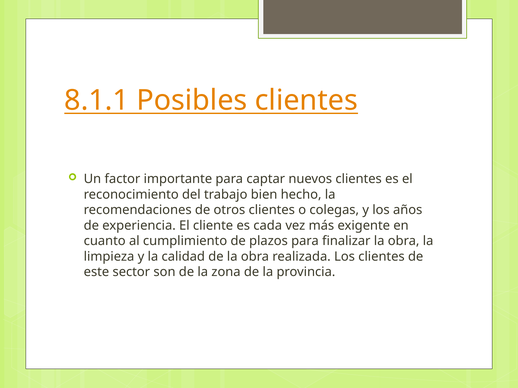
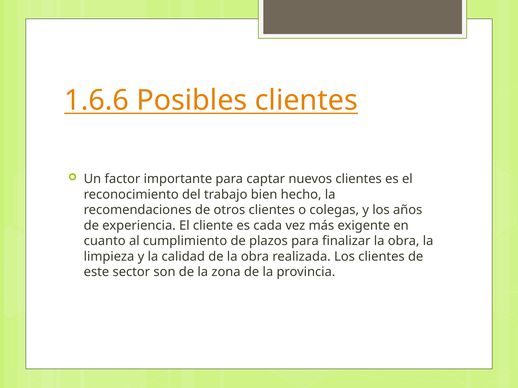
8.1.1: 8.1.1 -> 1.6.6
